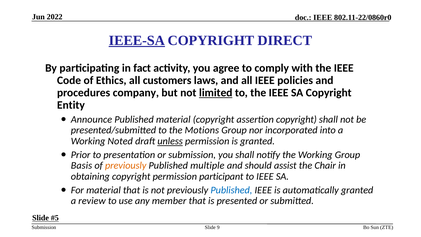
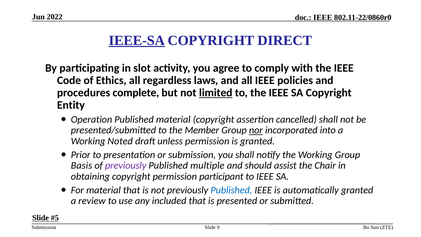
fact: fact -> slot
customers: customers -> regardless
company: company -> complete
Announce: Announce -> Operation
assertion copyright: copyright -> cancelled
Motions: Motions -> Member
nor underline: none -> present
unless underline: present -> none
previously at (126, 166) colour: orange -> purple
member: member -> included
